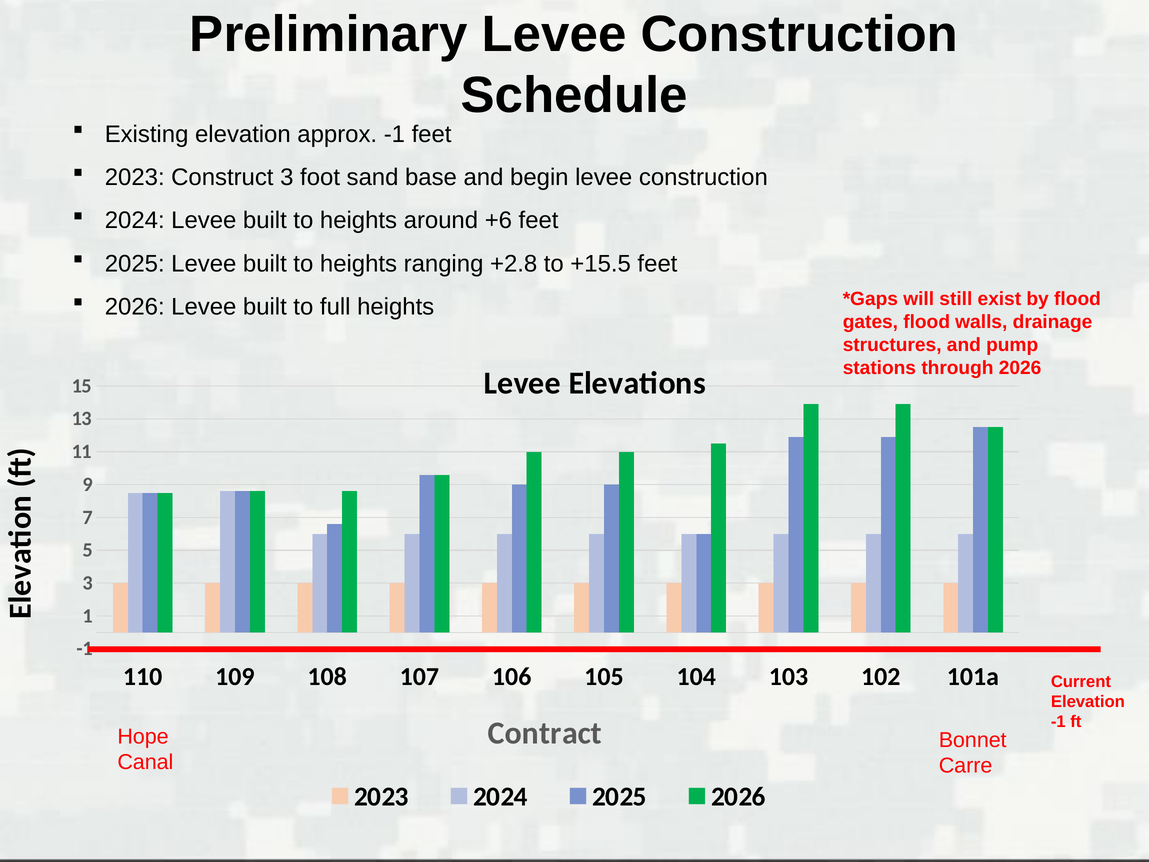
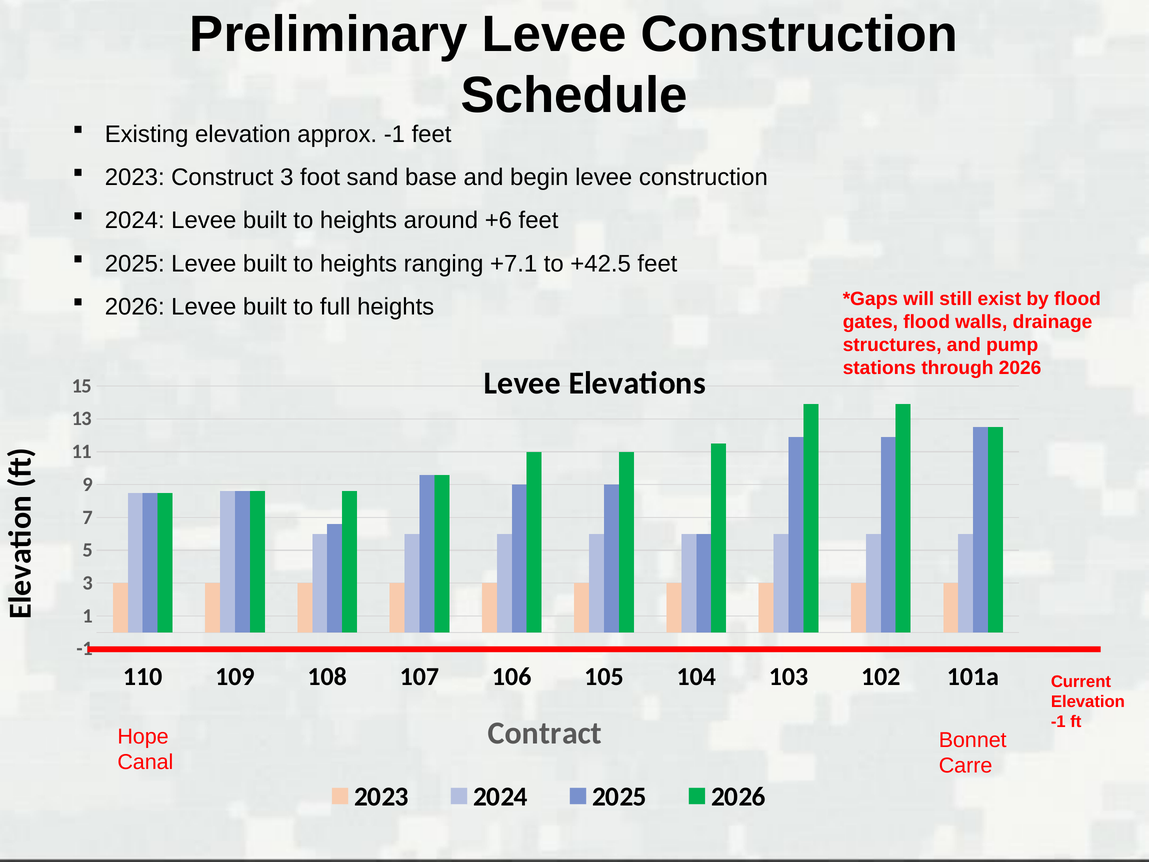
+2.8: +2.8 -> +7.1
+15.5: +15.5 -> +42.5
